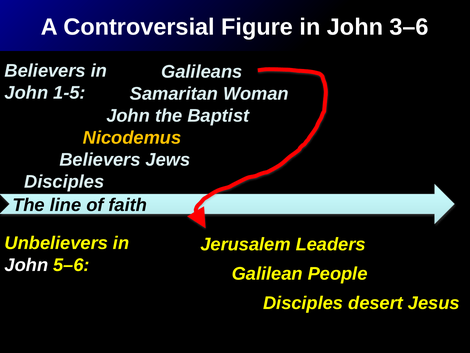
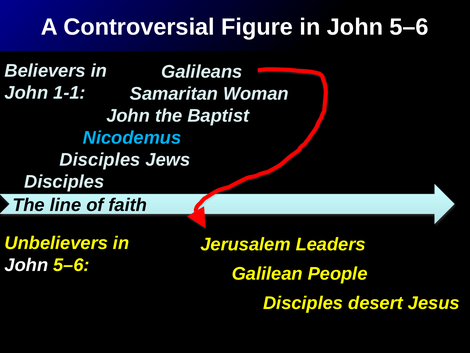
Figure in John 3–6: 3–6 -> 5–6
1-5: 1-5 -> 1-1
Nicodemus colour: yellow -> light blue
Believers at (100, 159): Believers -> Disciples
